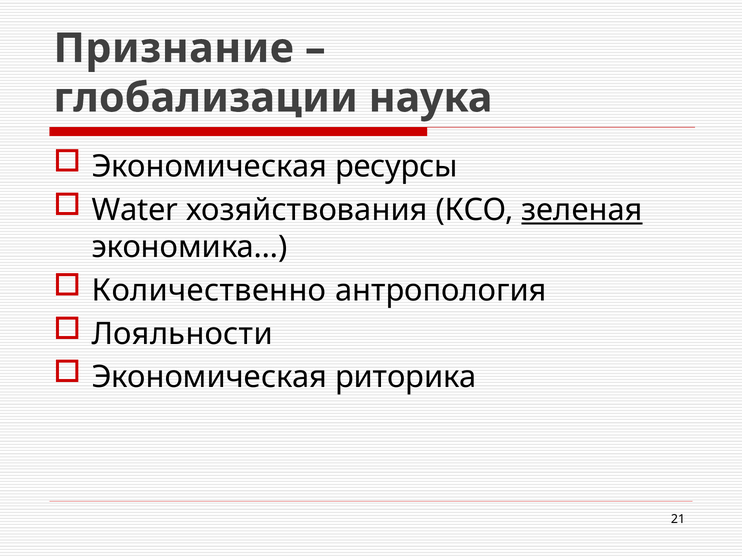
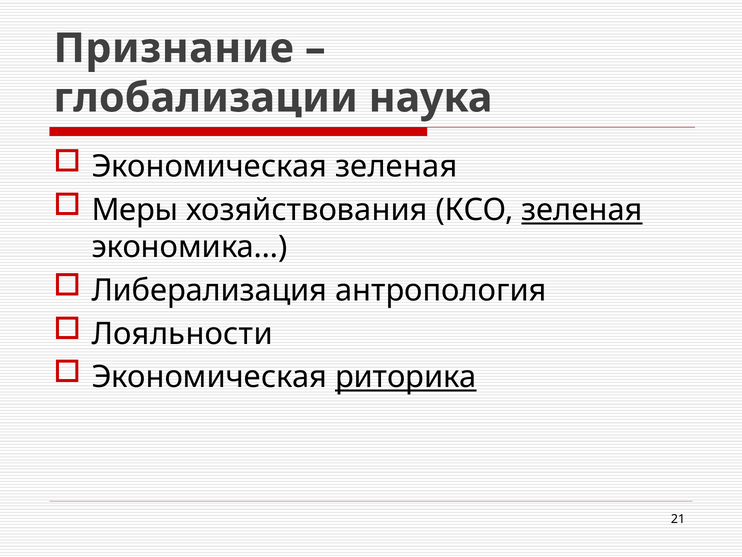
Экономическая ресурсы: ресурсы -> зеленая
Water: Water -> Меры
Количественно: Количественно -> Либерализация
риторика underline: none -> present
